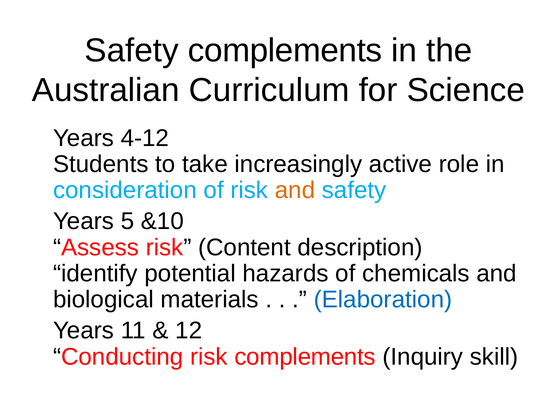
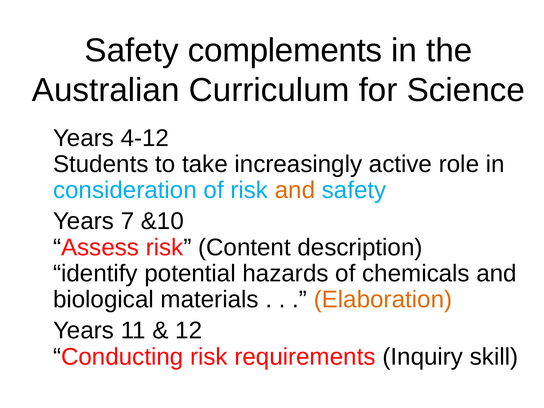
5: 5 -> 7
Elaboration colour: blue -> orange
risk complements: complements -> requirements
